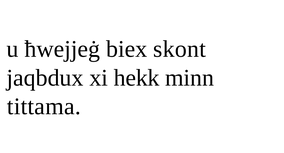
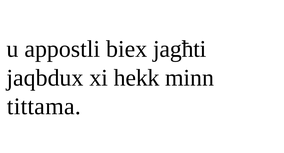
ħwejjeġ: ħwejjeġ -> appostli
skont: skont -> jagħti
